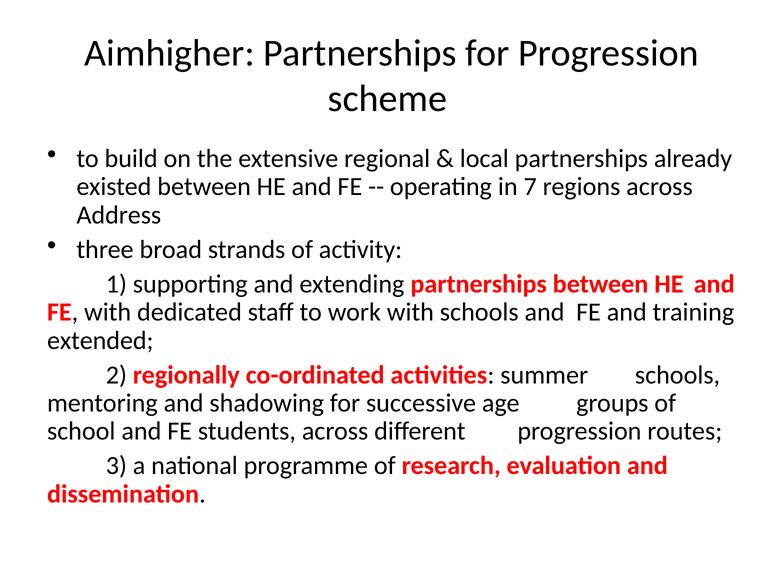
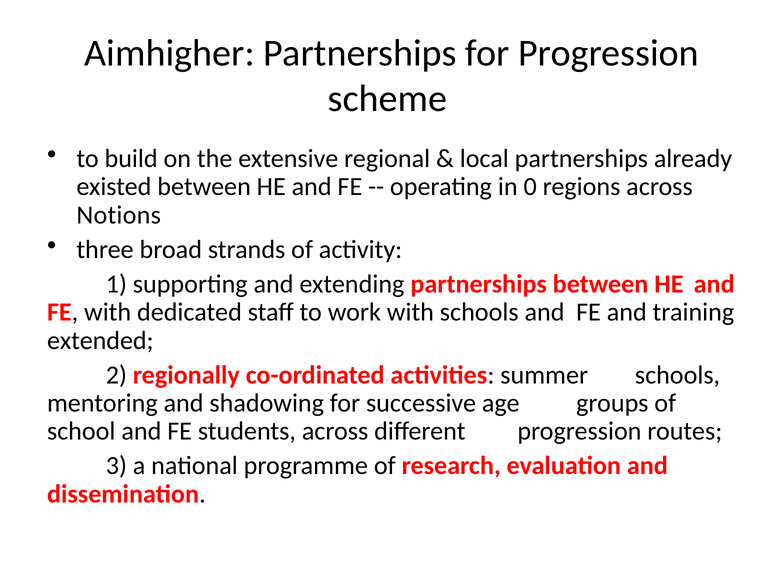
7: 7 -> 0
Address: Address -> Notions
